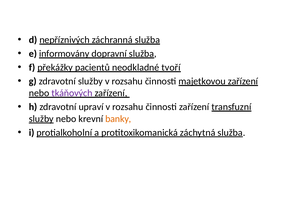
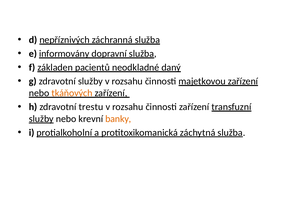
překážky: překážky -> základen
tvoří: tvoří -> daný
tkáňových colour: purple -> orange
upraví: upraví -> trestu
